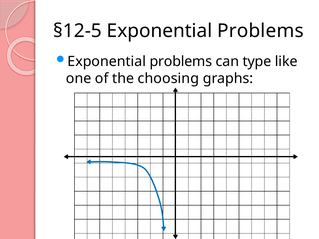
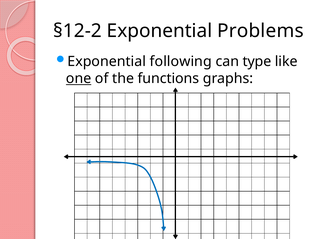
§12-5: §12-5 -> §12-2
problems at (181, 62): problems -> following
one underline: none -> present
choosing: choosing -> functions
